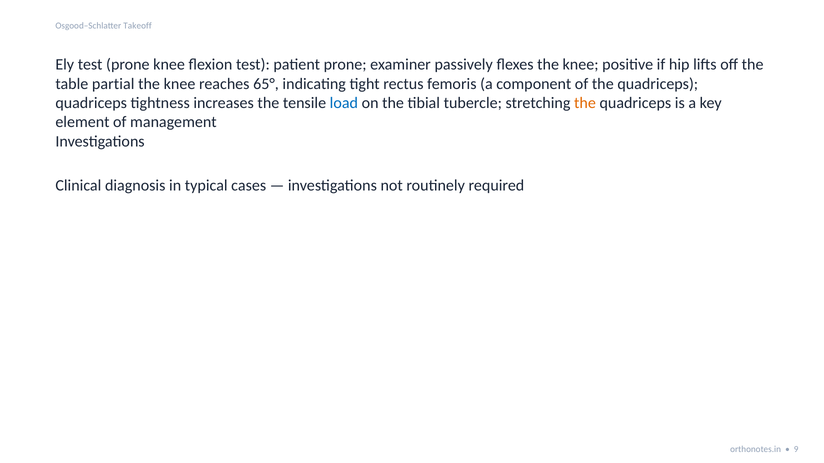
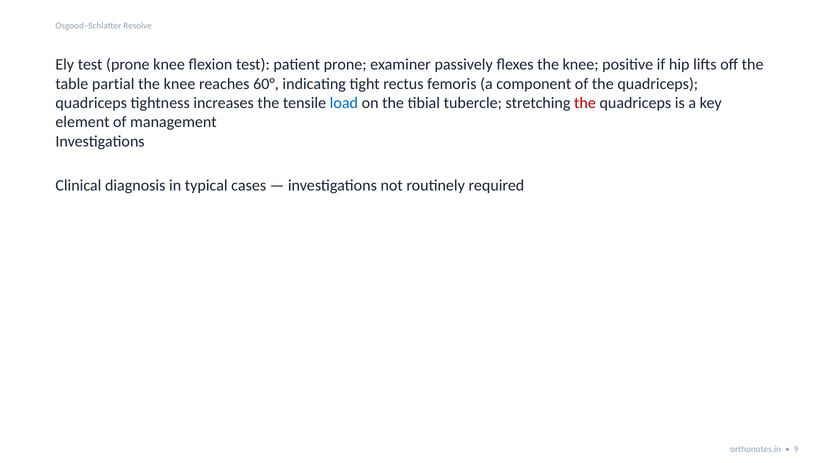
Takeoff: Takeoff -> Resolve
65°: 65° -> 60°
the at (585, 103) colour: orange -> red
